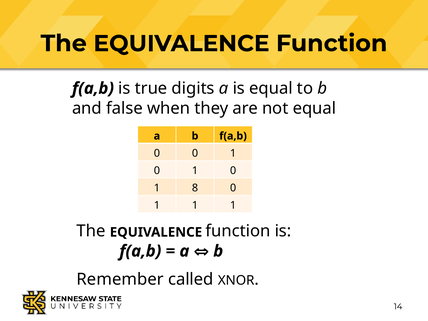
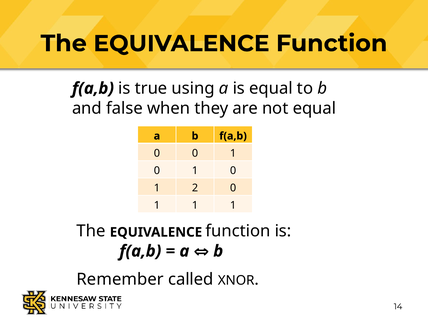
digits: digits -> using
8: 8 -> 2
